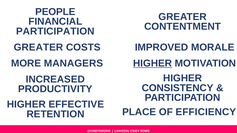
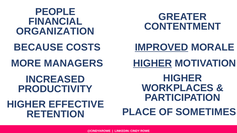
PARTICIPATION at (55, 31): PARTICIPATION -> ORGANIZATION
IMPROVED underline: none -> present
GREATER at (38, 47): GREATER -> BECAUSE
CONSISTENCY: CONSISTENCY -> WORKPLACES
EFFICIENCY: EFFICIENCY -> SOMETIMES
